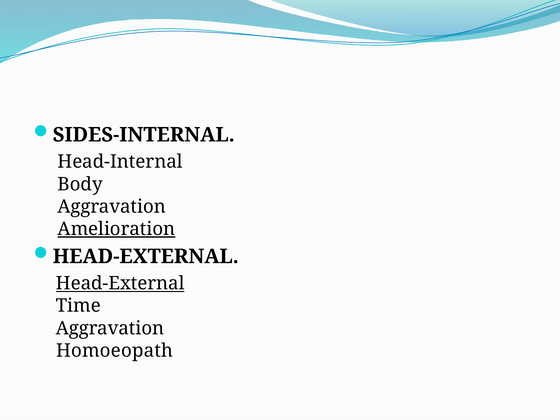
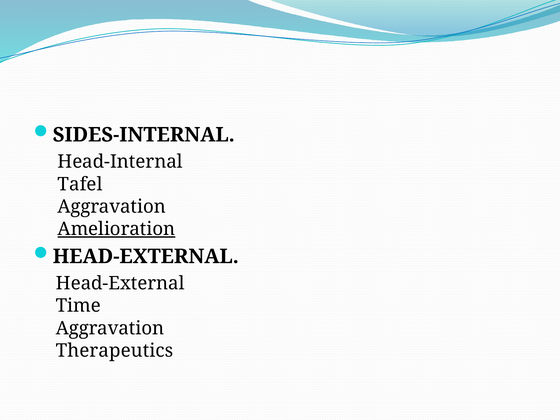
Body: Body -> Tafel
Head-External at (120, 283) underline: present -> none
Homoeopath: Homoeopath -> Therapeutics
